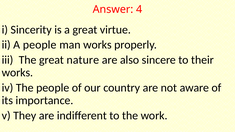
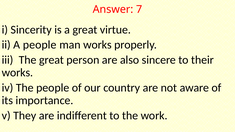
4: 4 -> 7
nature: nature -> person
